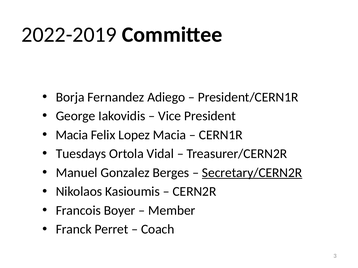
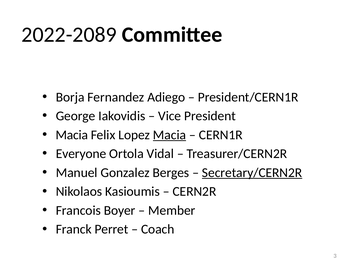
2022-2019: 2022-2019 -> 2022-2089
Macia at (170, 135) underline: none -> present
Tuesdays: Tuesdays -> Everyone
